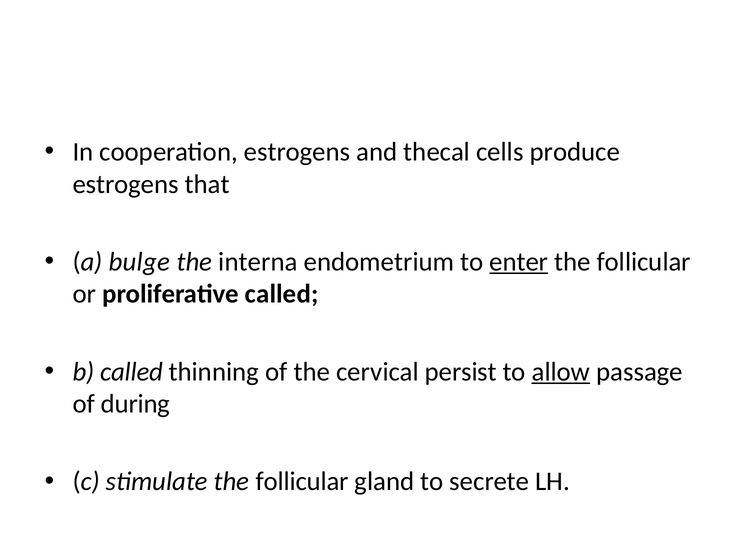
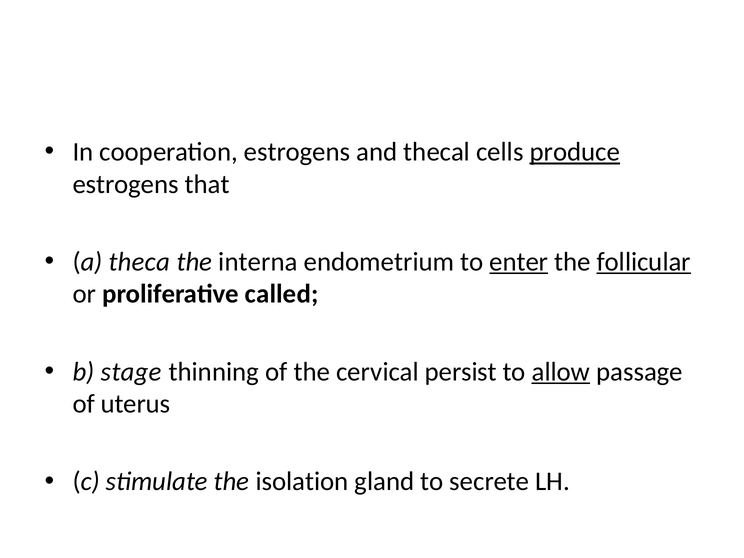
produce underline: none -> present
bulge: bulge -> theca
follicular at (644, 262) underline: none -> present
b called: called -> stage
during: during -> uterus
stimulate the follicular: follicular -> isolation
